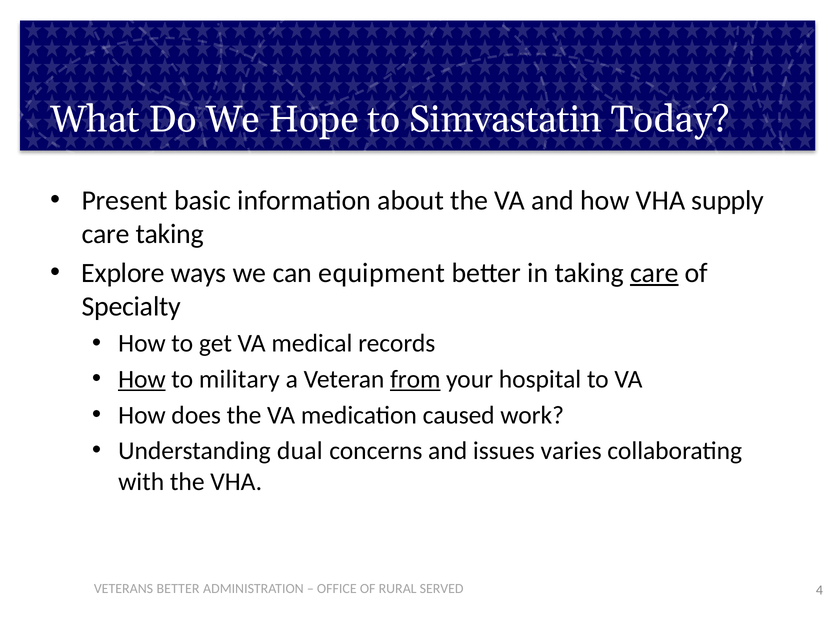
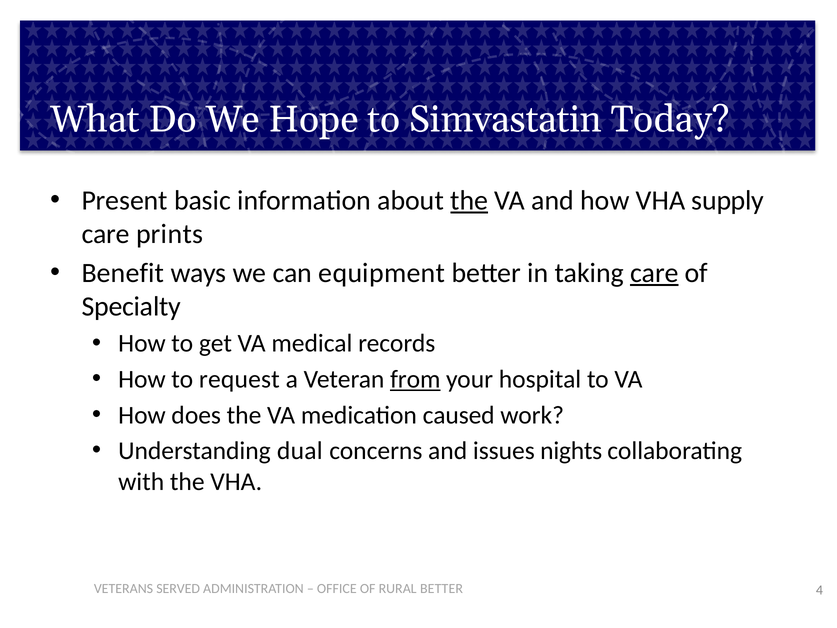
the at (469, 200) underline: none -> present
care taking: taking -> prints
Explore: Explore -> Benefit
How at (142, 379) underline: present -> none
military: military -> request
varies: varies -> nights
VETERANS BETTER: BETTER -> SERVED
SERVED at (442, 588): SERVED -> BETTER
